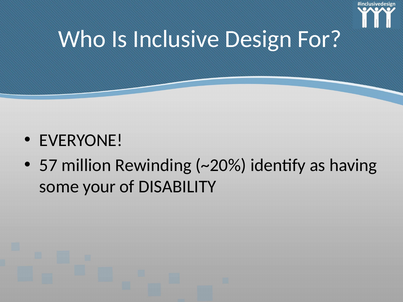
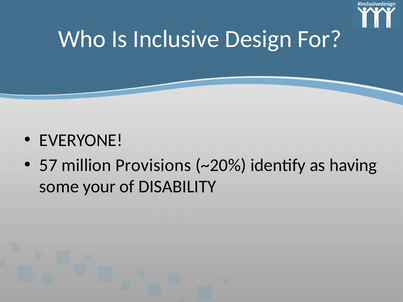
Rewinding: Rewinding -> Provisions
